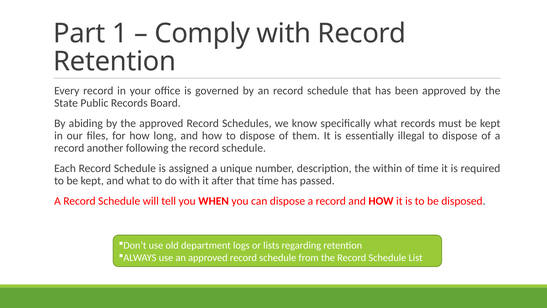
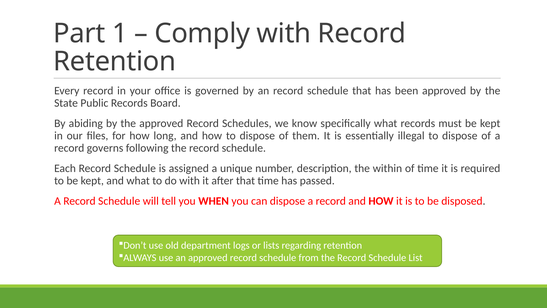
another: another -> governs
